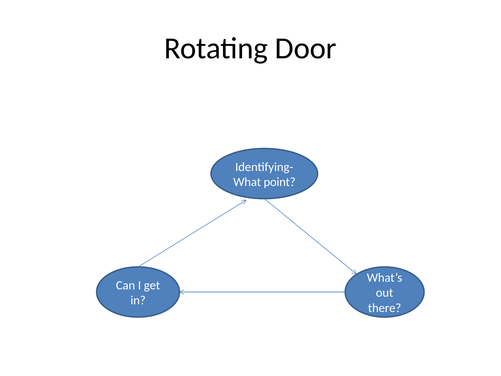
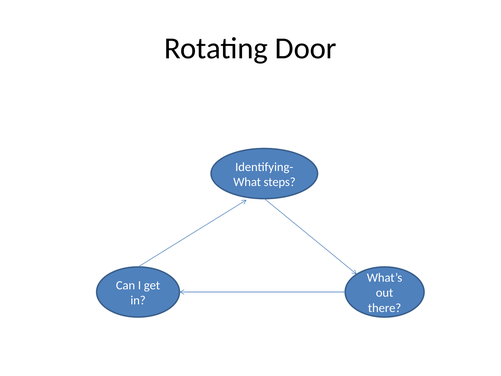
point: point -> steps
